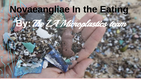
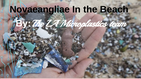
Eating: Eating -> Beach
